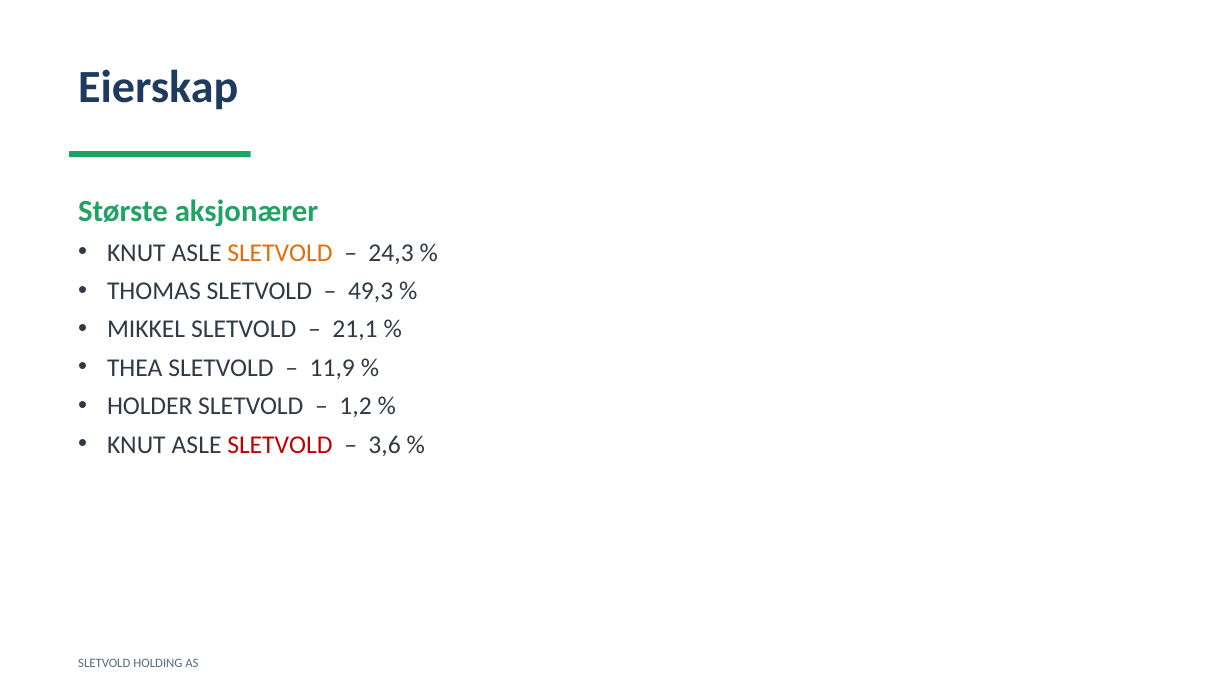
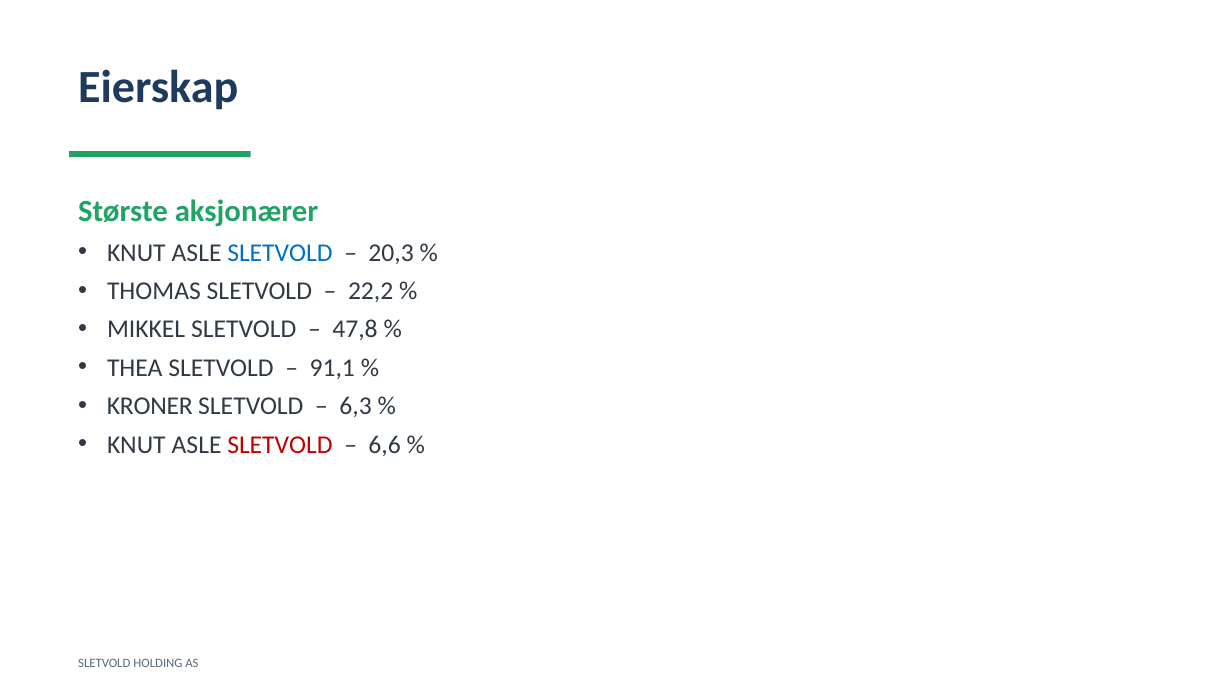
SLETVOLD at (280, 253) colour: orange -> blue
24,3: 24,3 -> 20,3
49,3: 49,3 -> 22,2
21,1: 21,1 -> 47,8
11,9: 11,9 -> 91,1
HOLDER: HOLDER -> KRONER
1,2: 1,2 -> 6,3
3,6: 3,6 -> 6,6
